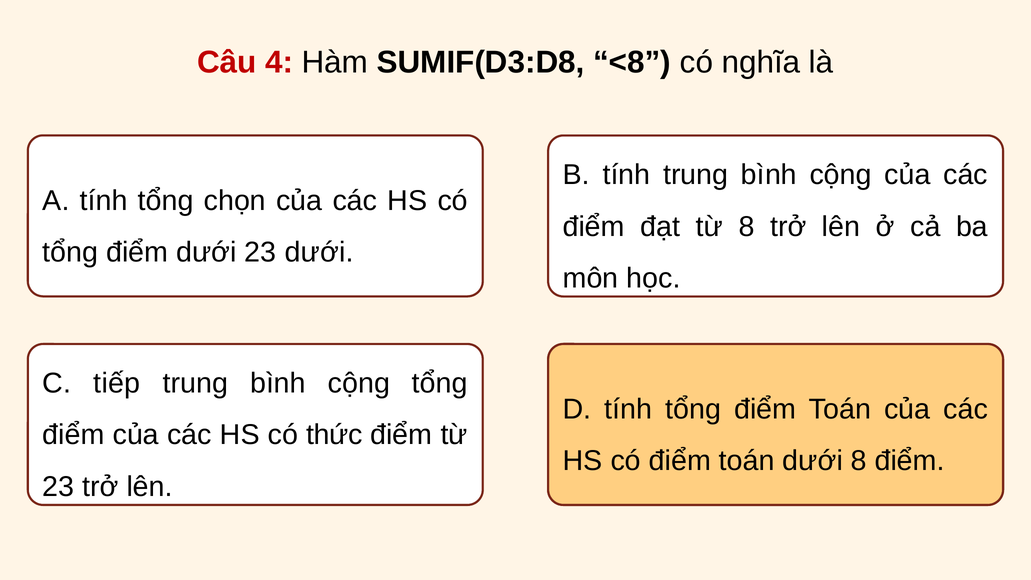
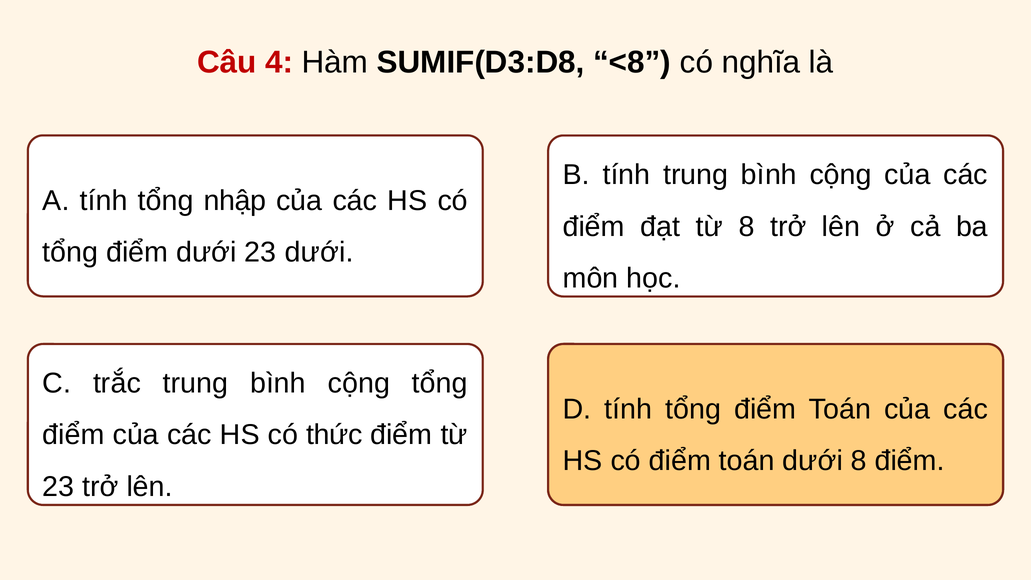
chọn: chọn -> nhập
tiếp: tiếp -> trắc
